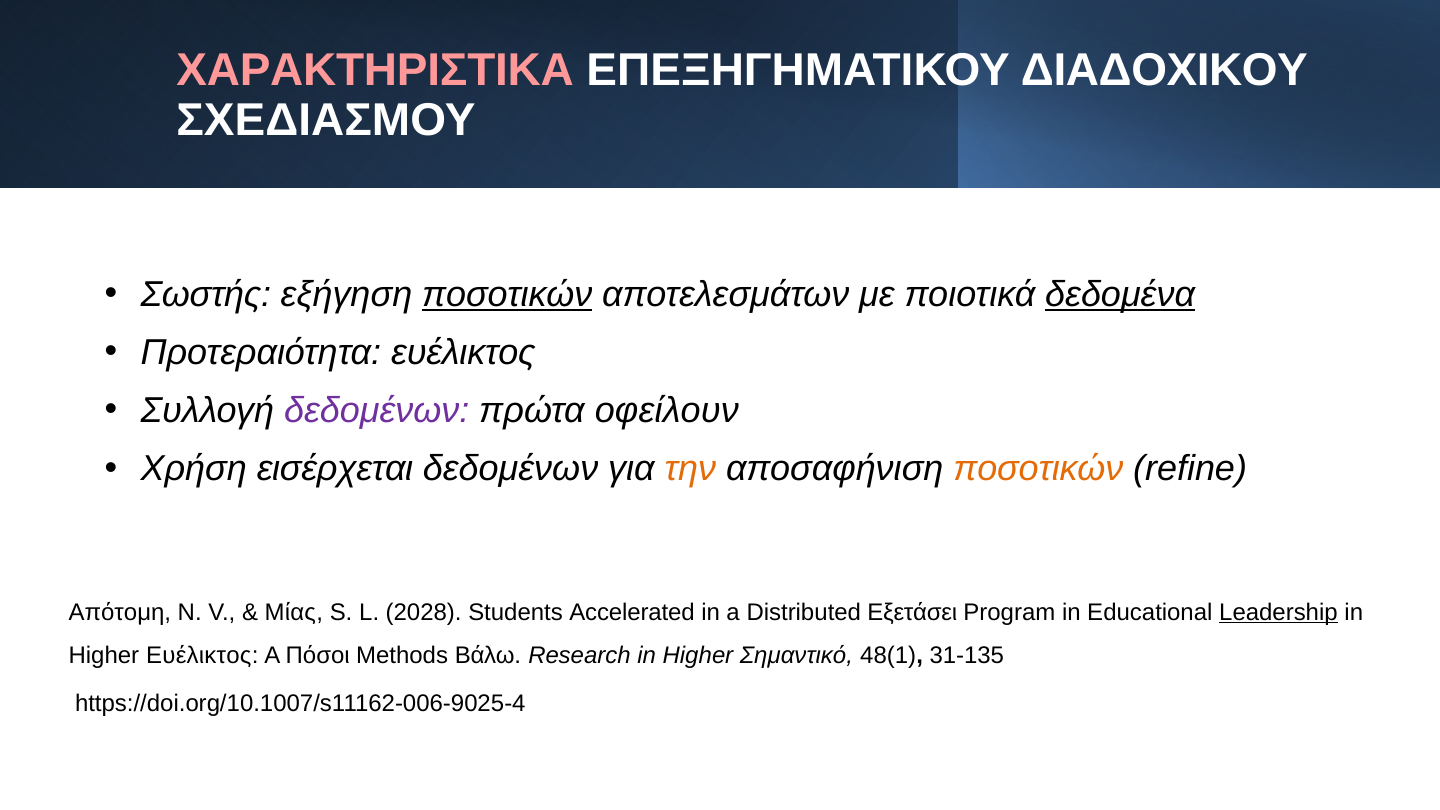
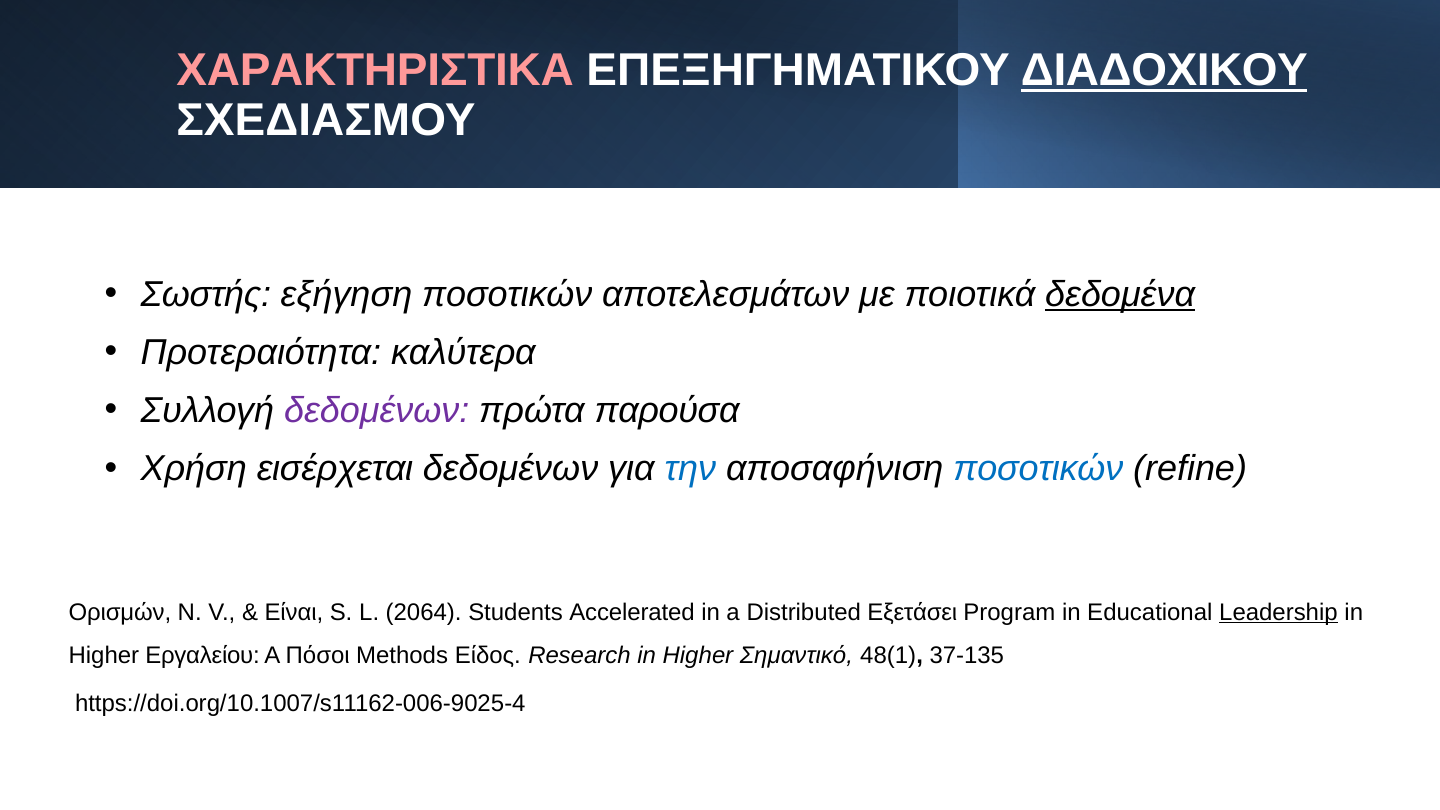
ΔΙΑΔΟΧΙΚΟΥ underline: none -> present
ποσοτικών at (507, 294) underline: present -> none
Προτεραιότητα ευέλικτος: ευέλικτος -> καλύτερα
οφείλουν: οφείλουν -> παρούσα
την colour: orange -> blue
ποσοτικών at (1038, 469) colour: orange -> blue
Απότομη: Απότομη -> Ορισμών
Μίας: Μίας -> Είναι
2028: 2028 -> 2064
Higher Ευέλικτος: Ευέλικτος -> Εργαλείου
Βάλω: Βάλω -> Είδος
31-135: 31-135 -> 37-135
